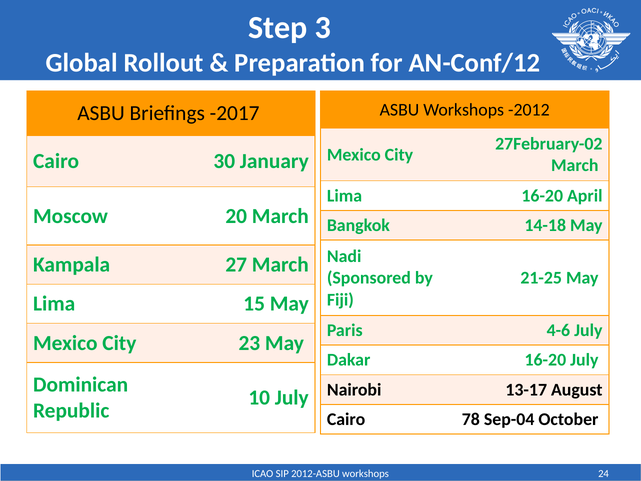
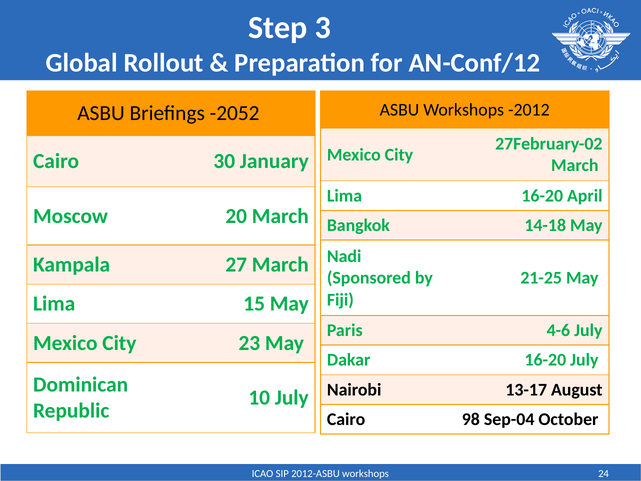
-2017: -2017 -> -2052
78: 78 -> 98
